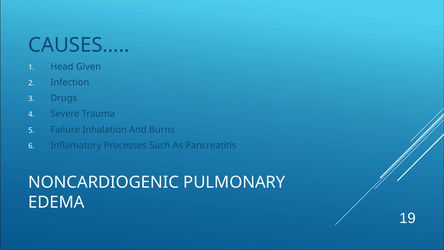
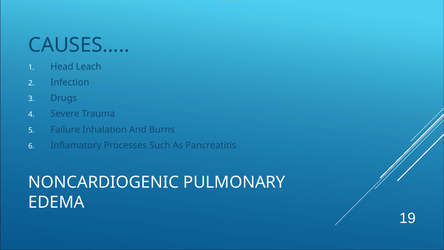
Given: Given -> Leach
